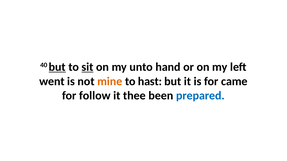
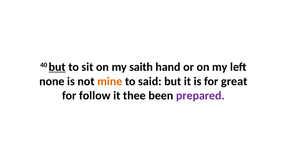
sit underline: present -> none
unto: unto -> saith
went: went -> none
hast: hast -> said
came: came -> great
prepared colour: blue -> purple
